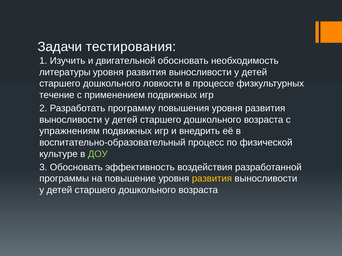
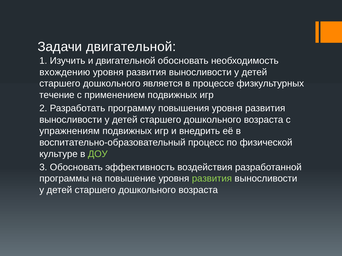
Задачи тестирования: тестирования -> двигательной
литературы: литературы -> вхождению
ловкости: ловкости -> является
развития at (212, 179) colour: yellow -> light green
